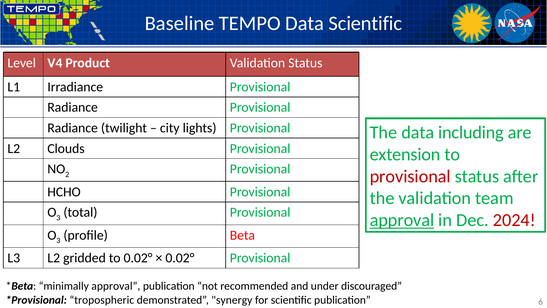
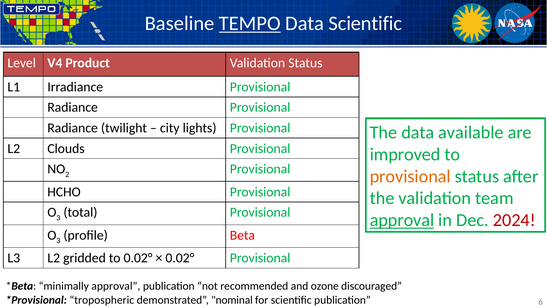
TEMPO underline: none -> present
including: including -> available
extension: extension -> improved
provisional at (410, 176) colour: red -> orange
under: under -> ozone
synergy: synergy -> nominal
